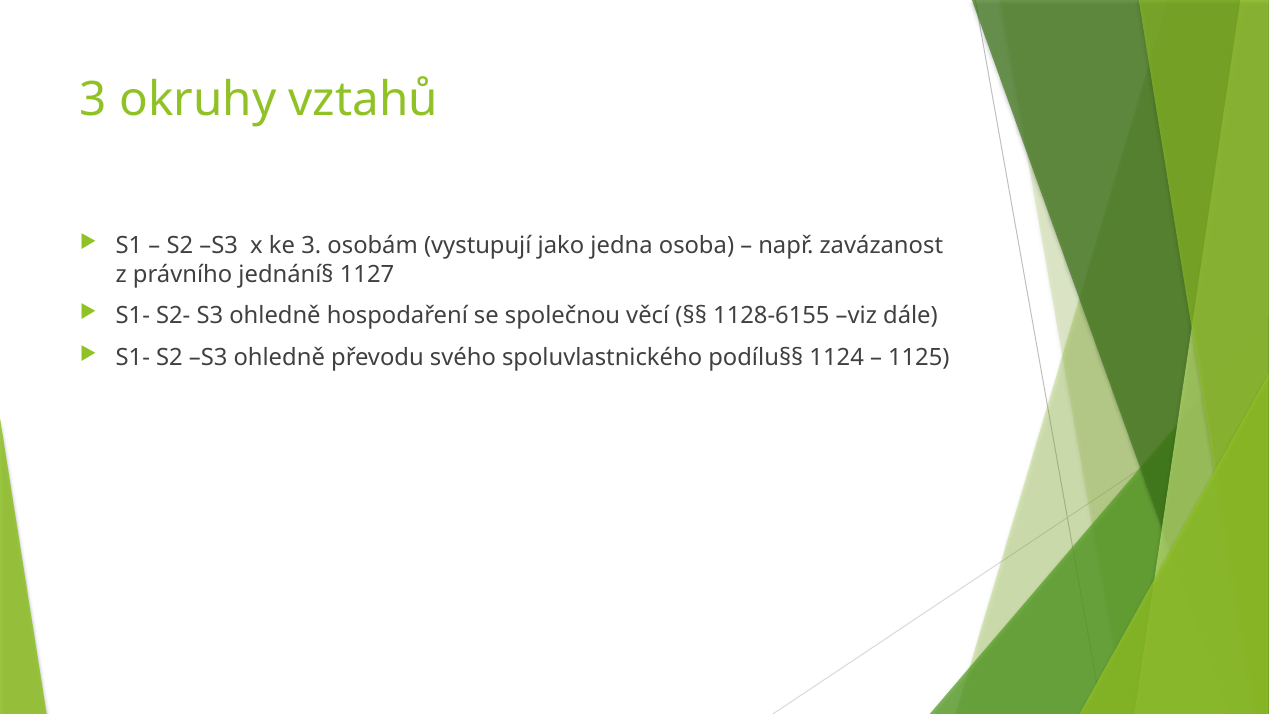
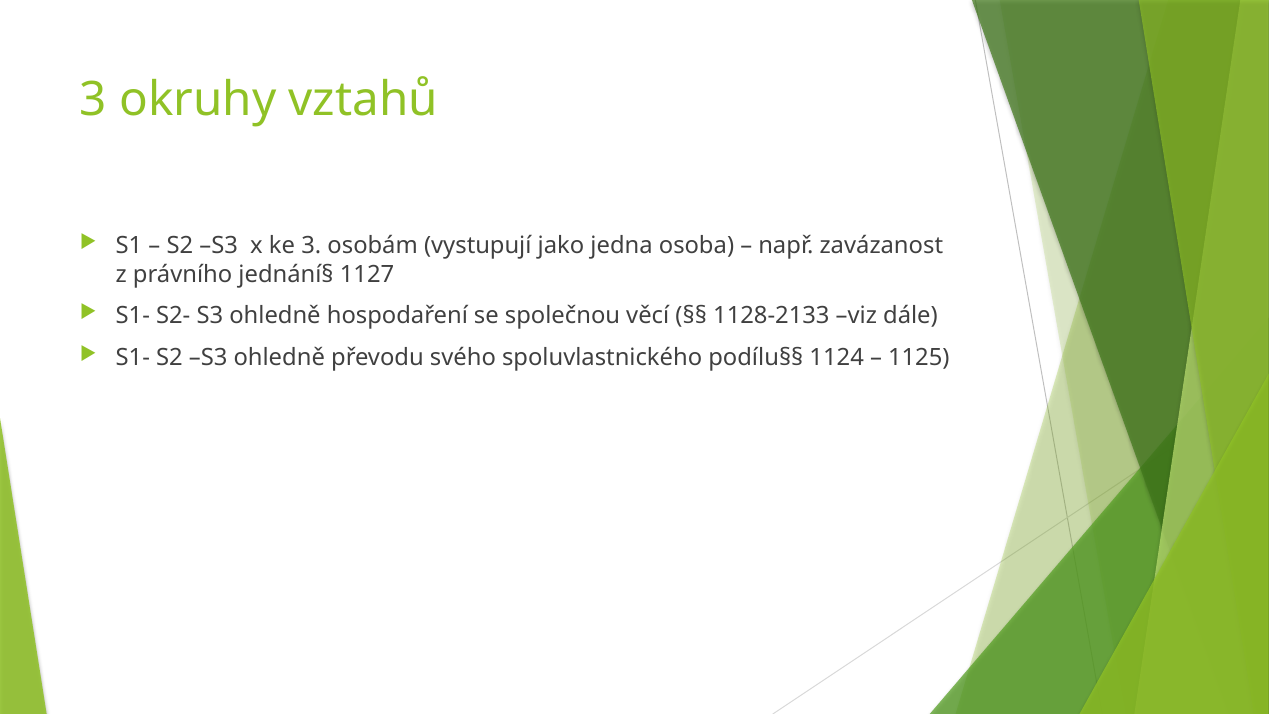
1128-6155: 1128-6155 -> 1128-2133
